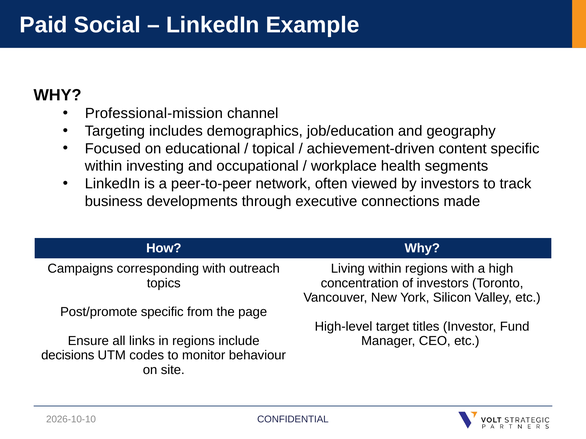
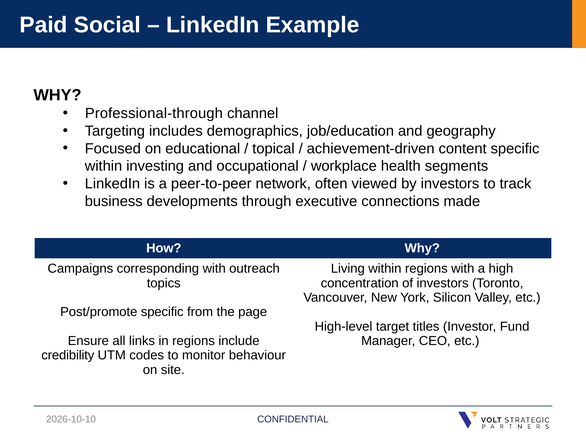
Professional-mission: Professional-mission -> Professional-through
decisions: decisions -> credibility
